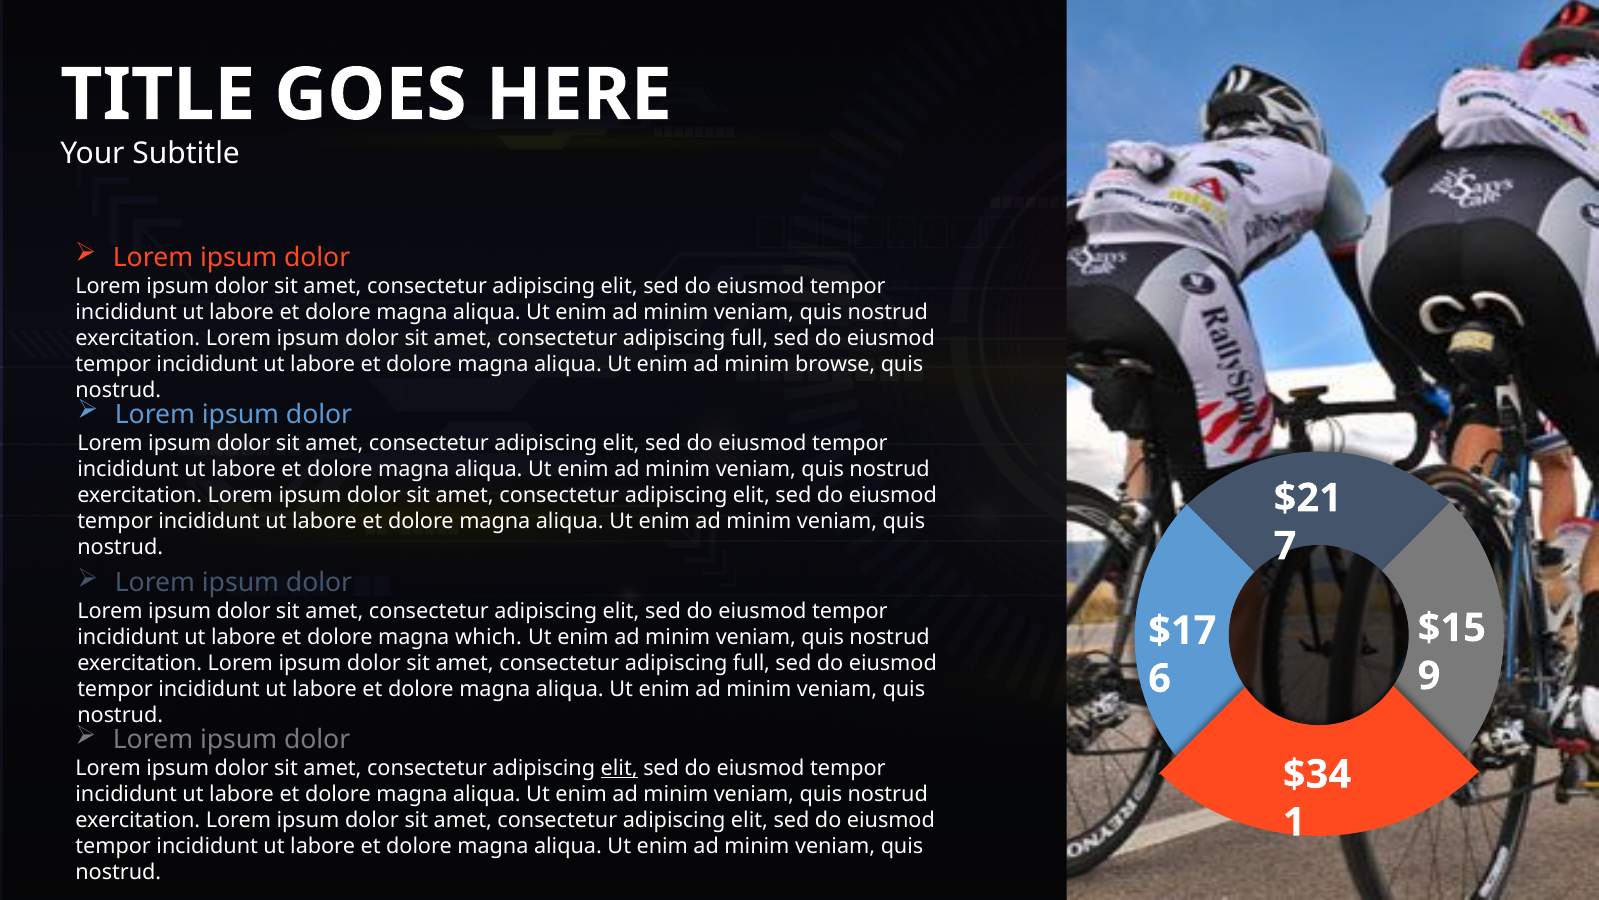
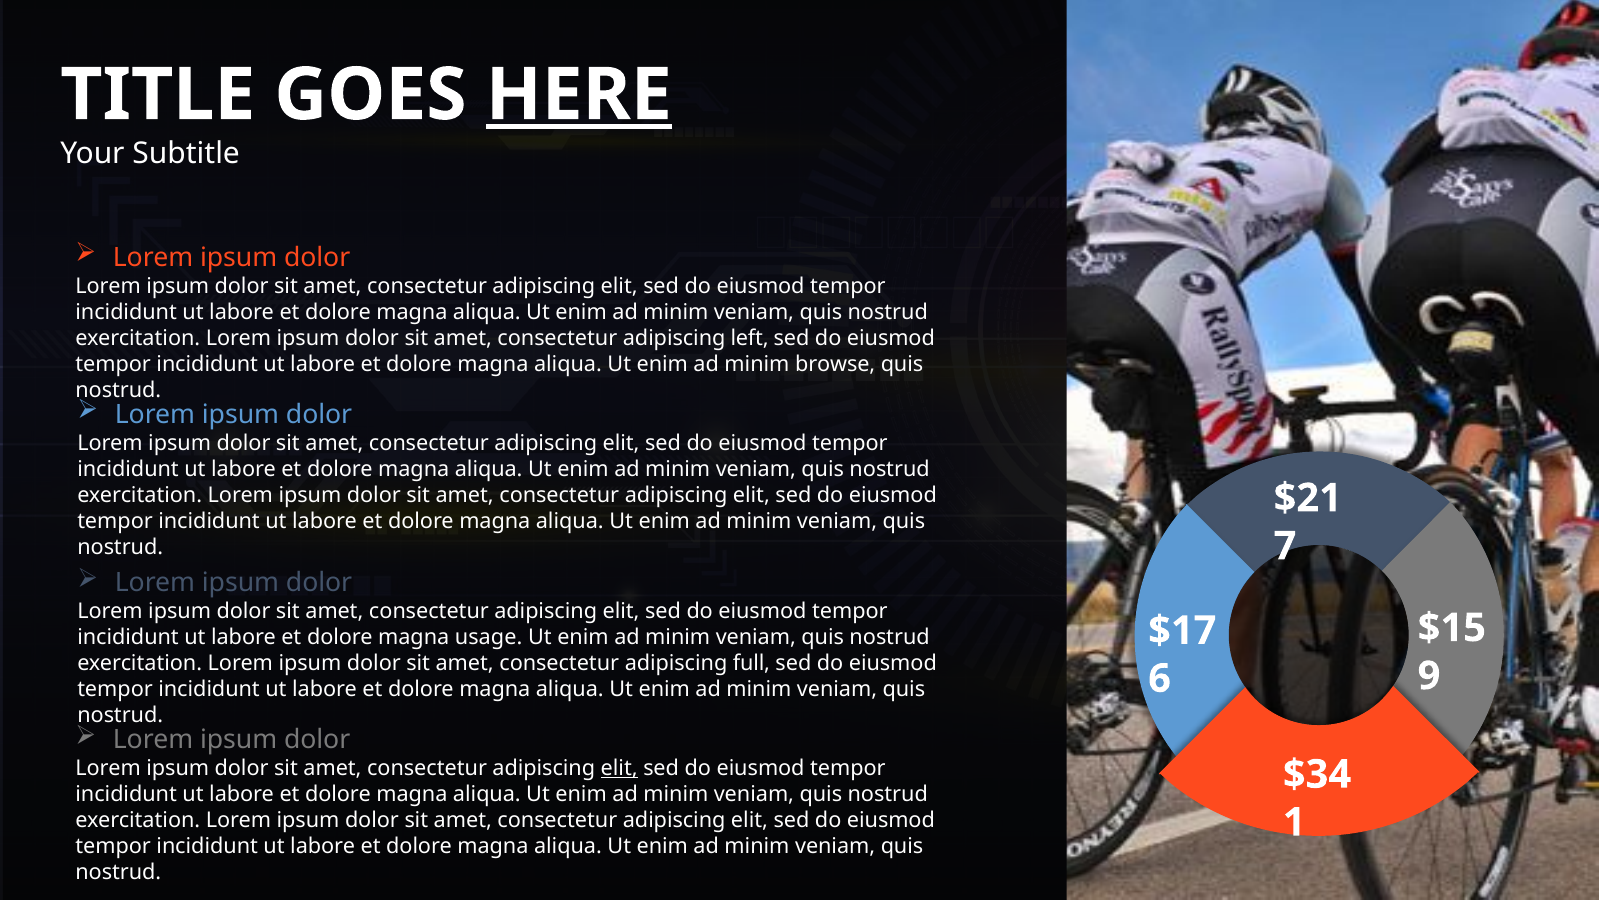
HERE underline: none -> present
full at (750, 338): full -> left
which: which -> usage
